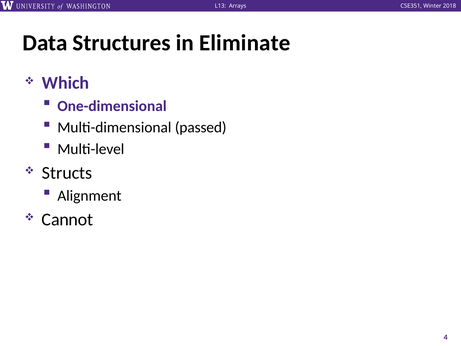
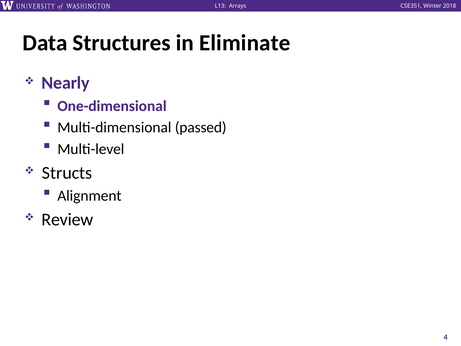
Which: Which -> Nearly
Cannot: Cannot -> Review
